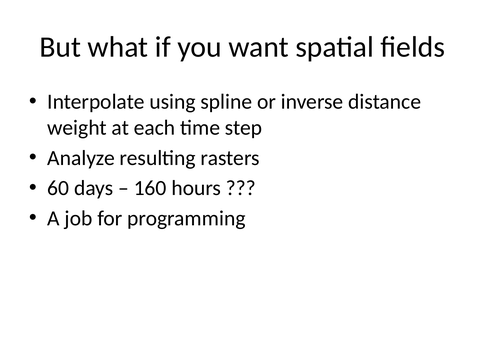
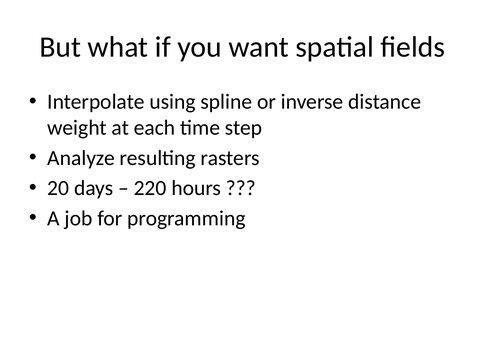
60: 60 -> 20
160: 160 -> 220
